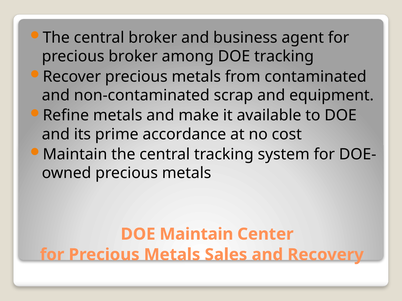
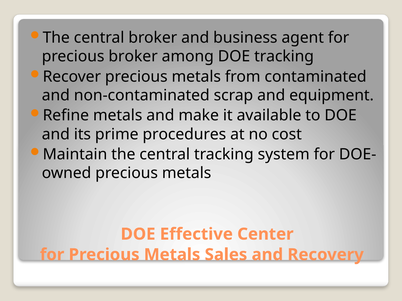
accordance: accordance -> procedures
DOE Maintain: Maintain -> Effective
